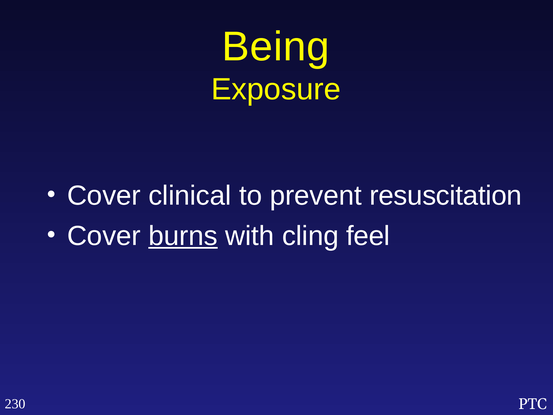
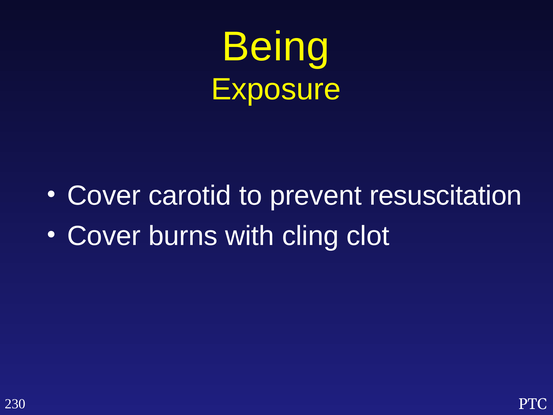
clinical: clinical -> carotid
burns underline: present -> none
feel: feel -> clot
